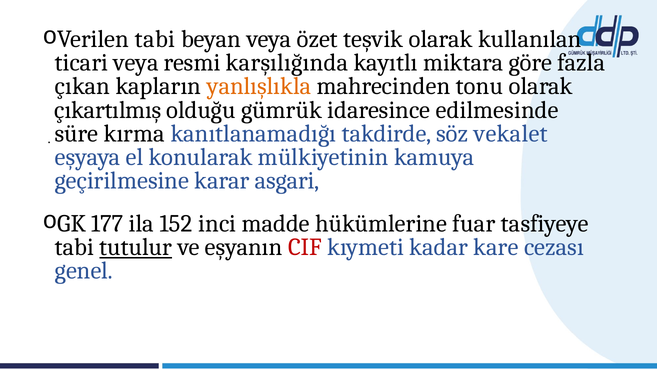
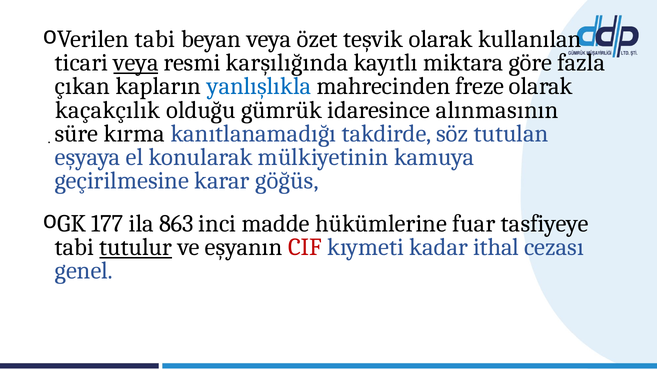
veya at (136, 63) underline: none -> present
yanlışlıkla colour: orange -> blue
tonu: tonu -> freze
çıkartılmış: çıkartılmış -> kaçakçılık
edilmesinde: edilmesinde -> alınmasının
vekalet: vekalet -> tutulan
asgari: asgari -> göğüs
152: 152 -> 863
kare: kare -> ithal
